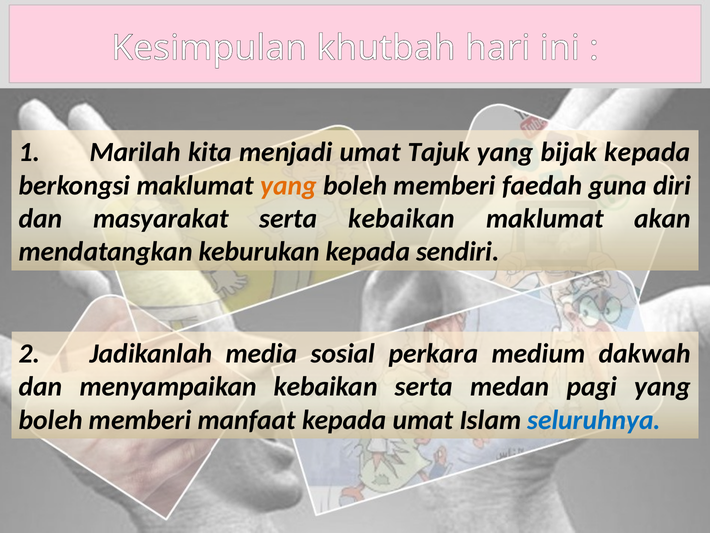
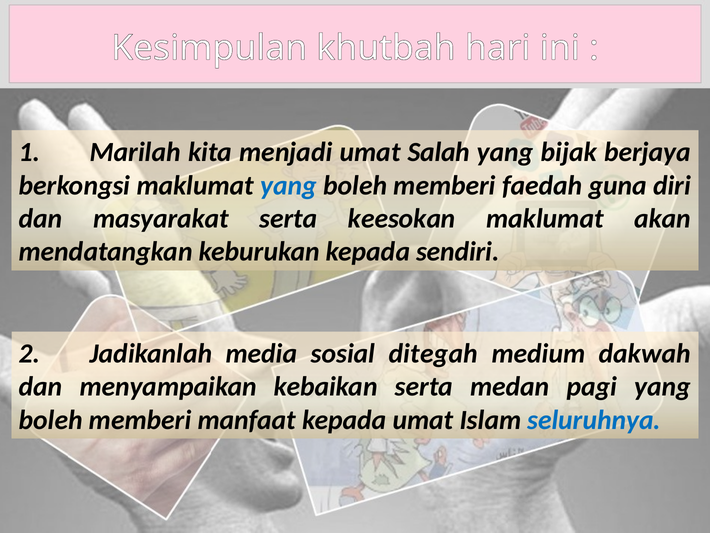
Tajuk: Tajuk -> Salah
bijak kepada: kepada -> berjaya
yang at (289, 185) colour: orange -> blue
serta kebaikan: kebaikan -> keesokan
perkara: perkara -> ditegah
